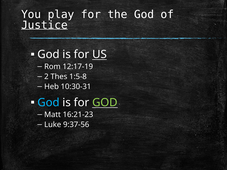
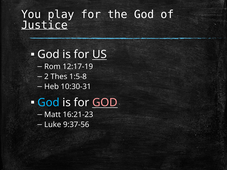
GOD at (105, 103) colour: light green -> pink
